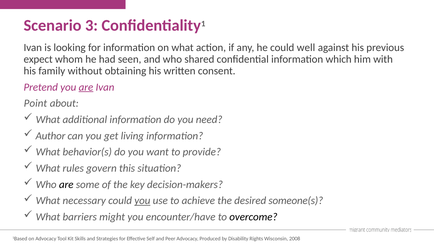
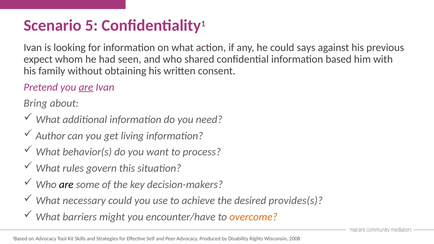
3: 3 -> 5
well: well -> says
which: which -> based
Point: Point -> Bring
provide: provide -> process
you at (142, 201) underline: present -> none
someone(s: someone(s -> provides(s
overcome colour: black -> orange
